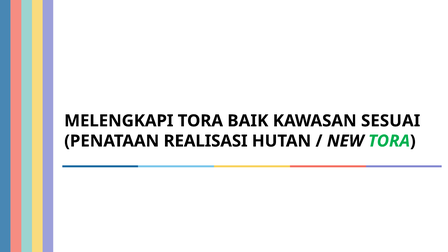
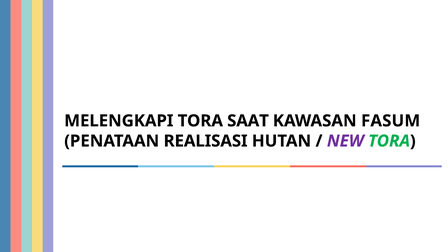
BAIK: BAIK -> SAAT
SESUAI: SESUAI -> FASUM
NEW colour: black -> purple
